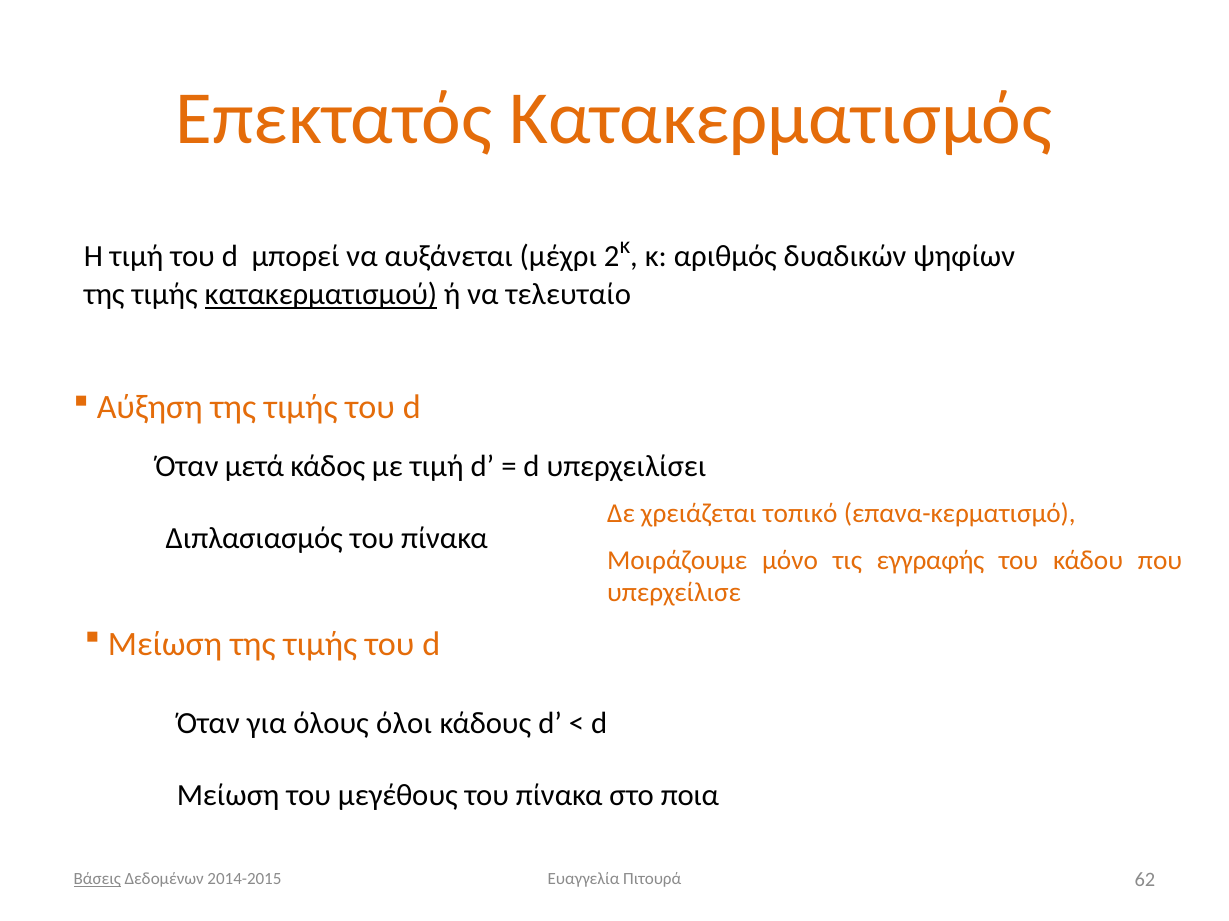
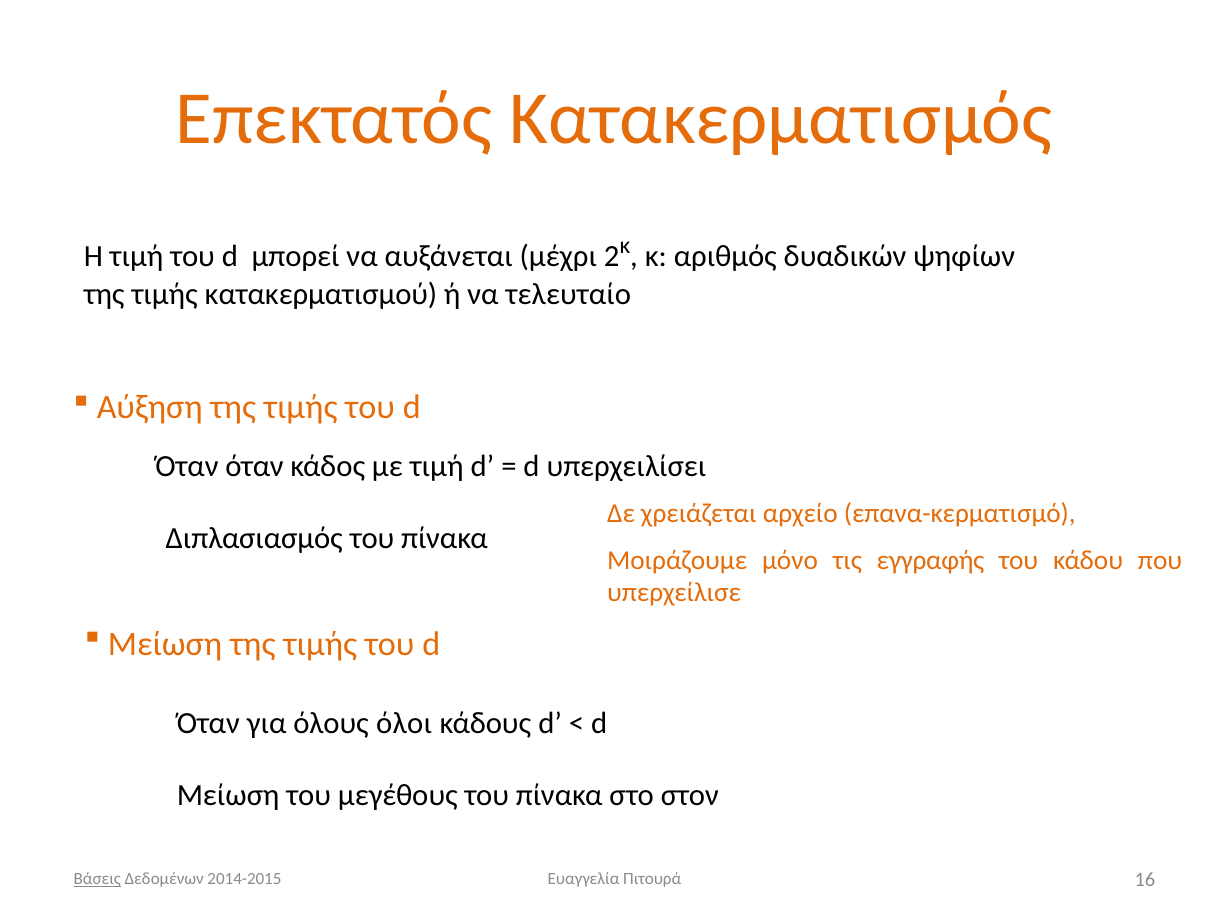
κατακερματισμού underline: present -> none
Όταν μετά: μετά -> όταν
τοπικό: τοπικό -> αρχείο
ποια: ποια -> στον
62: 62 -> 16
